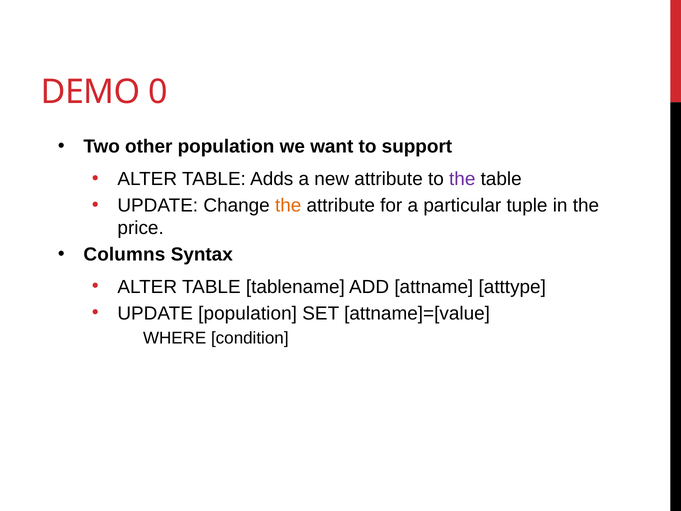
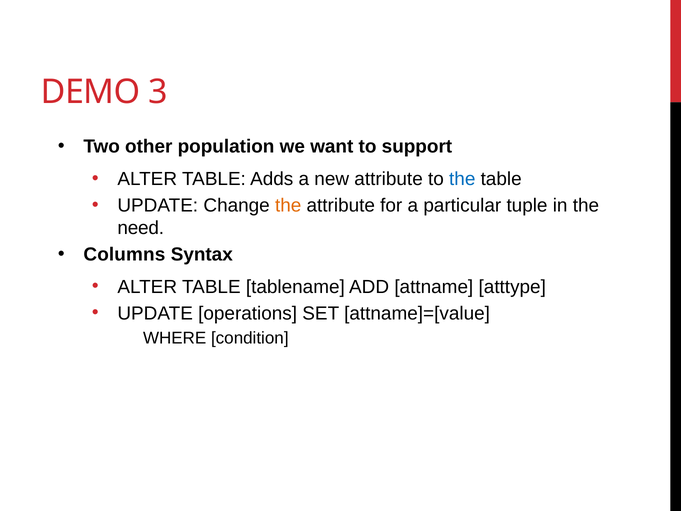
0: 0 -> 3
the at (462, 179) colour: purple -> blue
price: price -> need
UPDATE population: population -> operations
